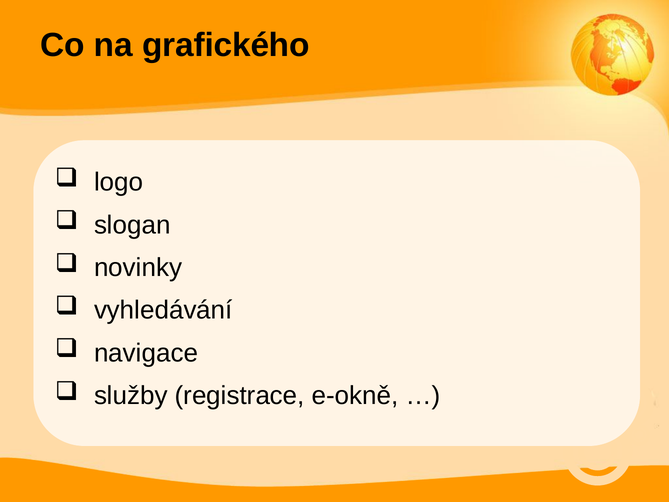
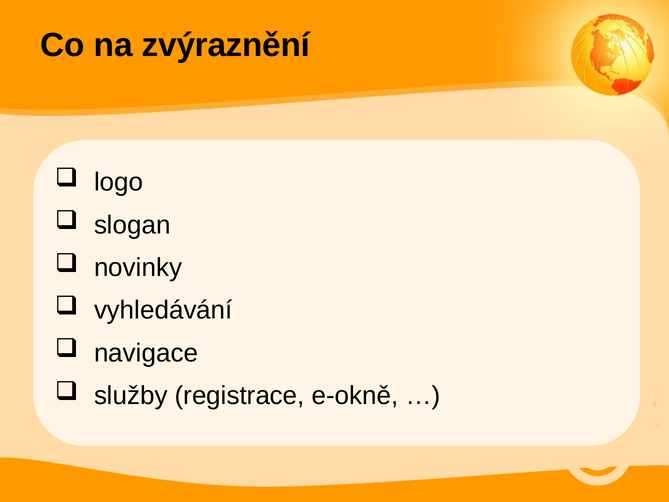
grafického: grafického -> zvýraznění
